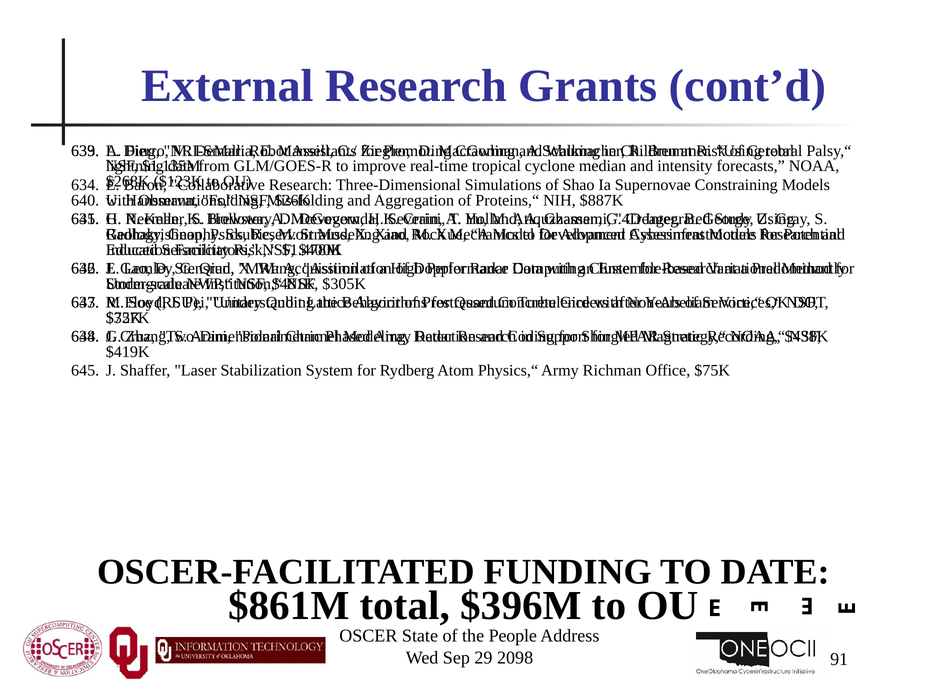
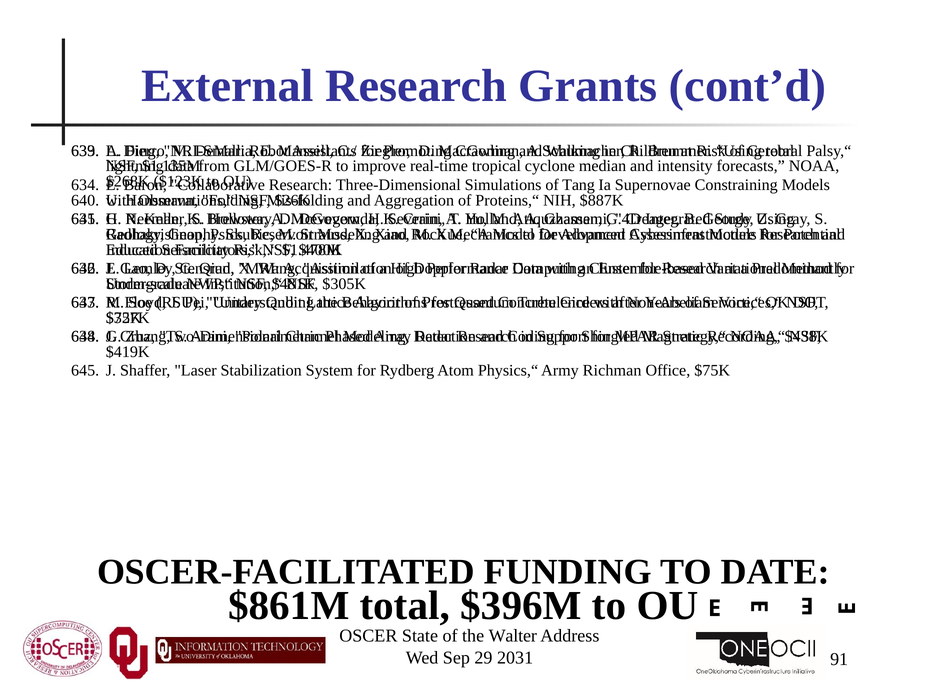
Shao: Shao -> Tang
People: People -> Walter
2098: 2098 -> 2031
